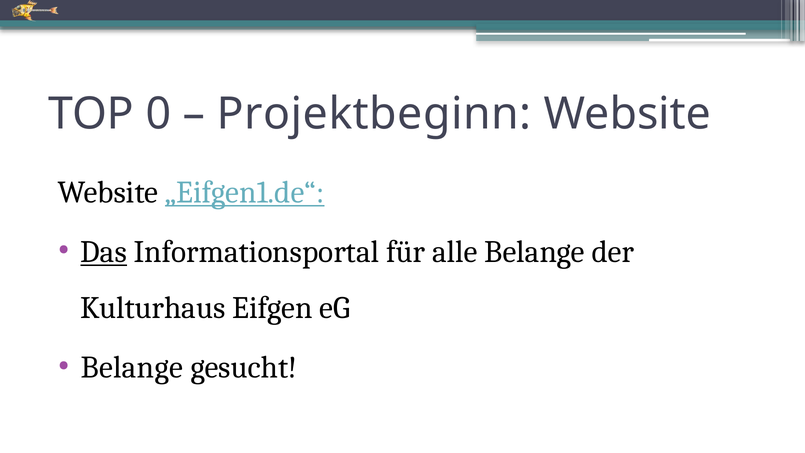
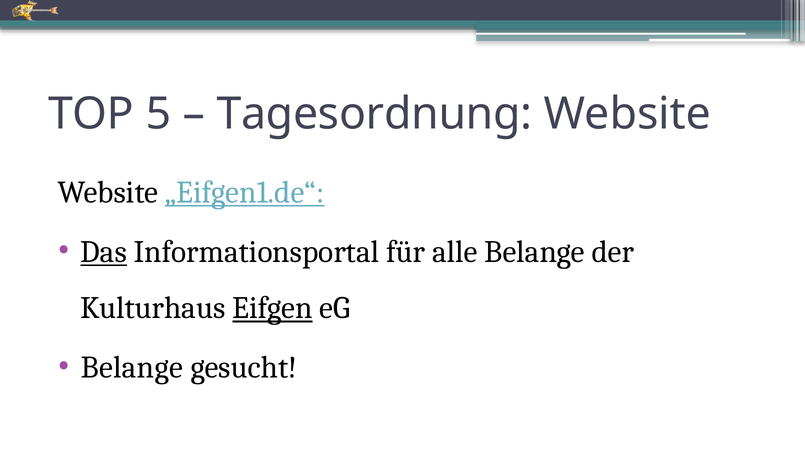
0: 0 -> 5
Projektbeginn: Projektbeginn -> Tagesordnung
Eifgen underline: none -> present
